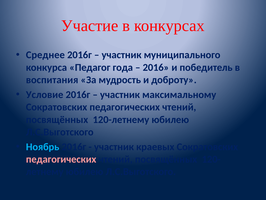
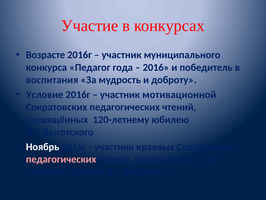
Среднее: Среднее -> Возрасте
максимальному: максимальному -> мотивационной
Ноябрь colour: light blue -> white
